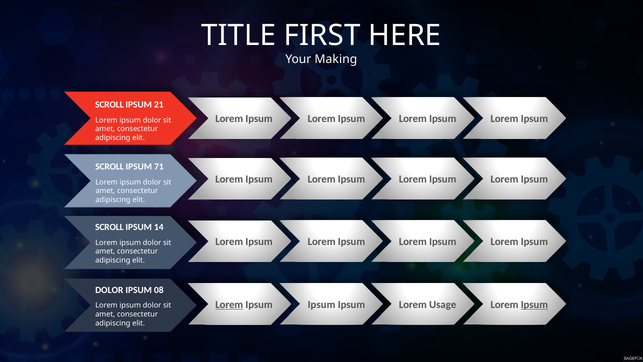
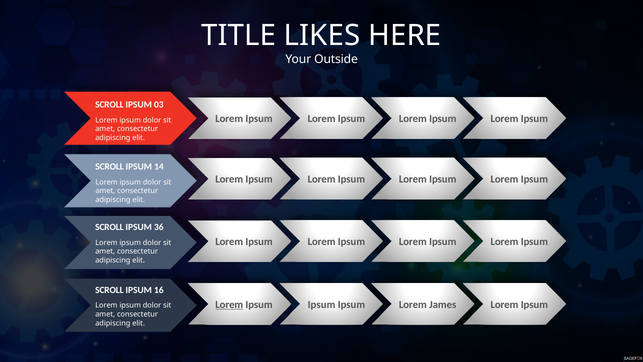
FIRST: FIRST -> LIKES
Making: Making -> Outside
21: 21 -> 03
71: 71 -> 14
14: 14 -> 36
DOLOR at (109, 290): DOLOR -> SCROLL
08: 08 -> 16
Usage: Usage -> James
Ipsum at (534, 304) underline: present -> none
